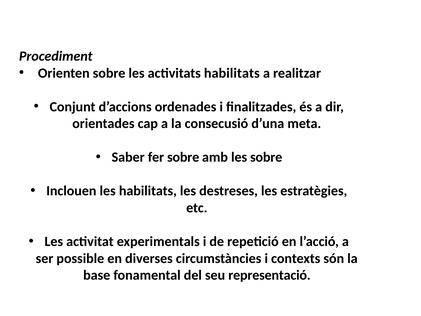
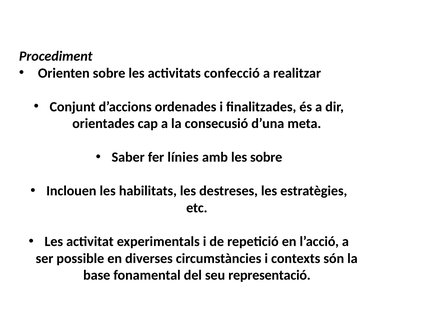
activitats habilitats: habilitats -> confecció
fer sobre: sobre -> línies
